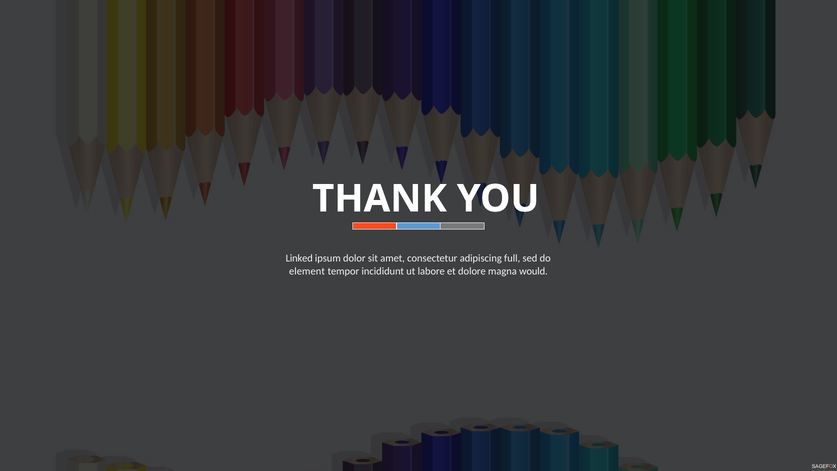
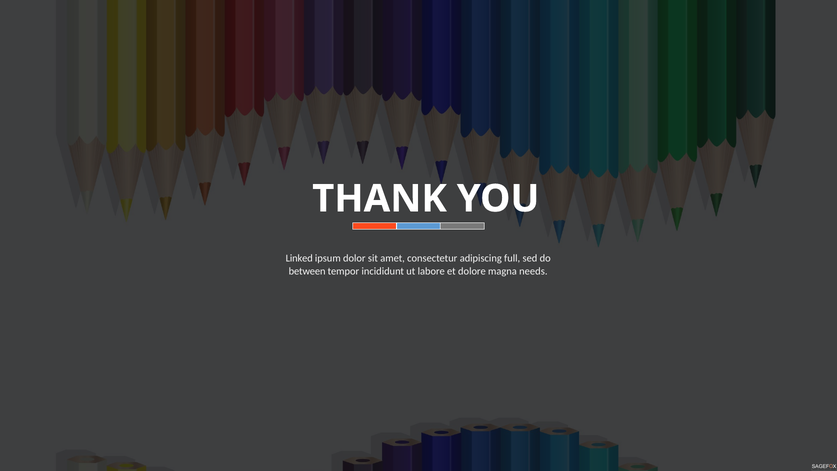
element: element -> between
would: would -> needs
